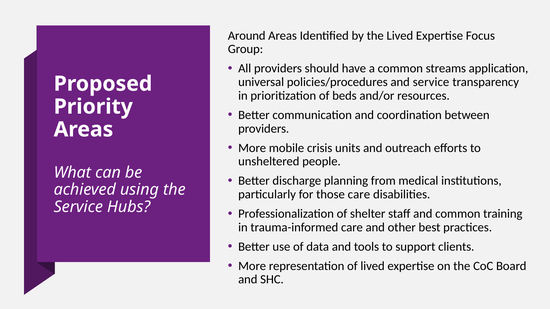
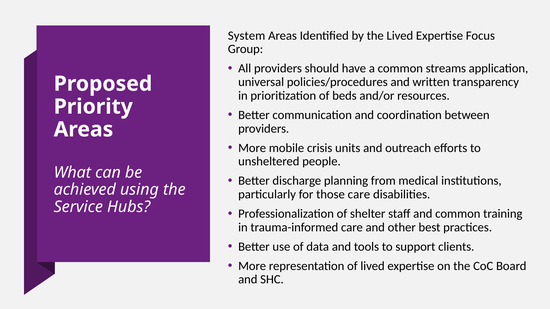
Around: Around -> System
and service: service -> written
